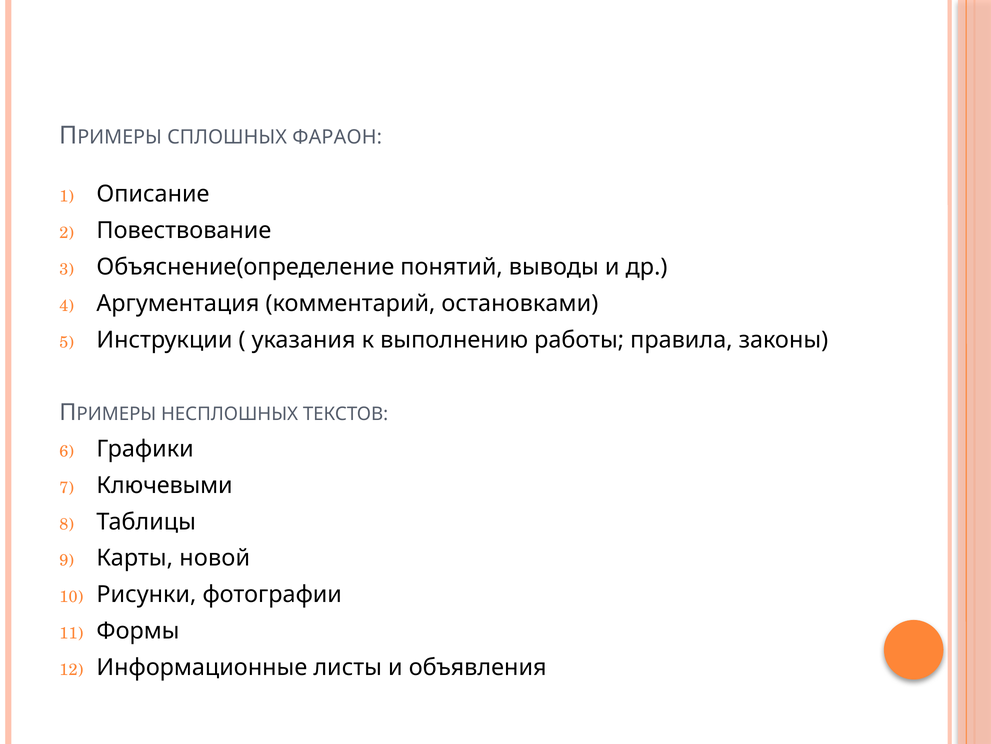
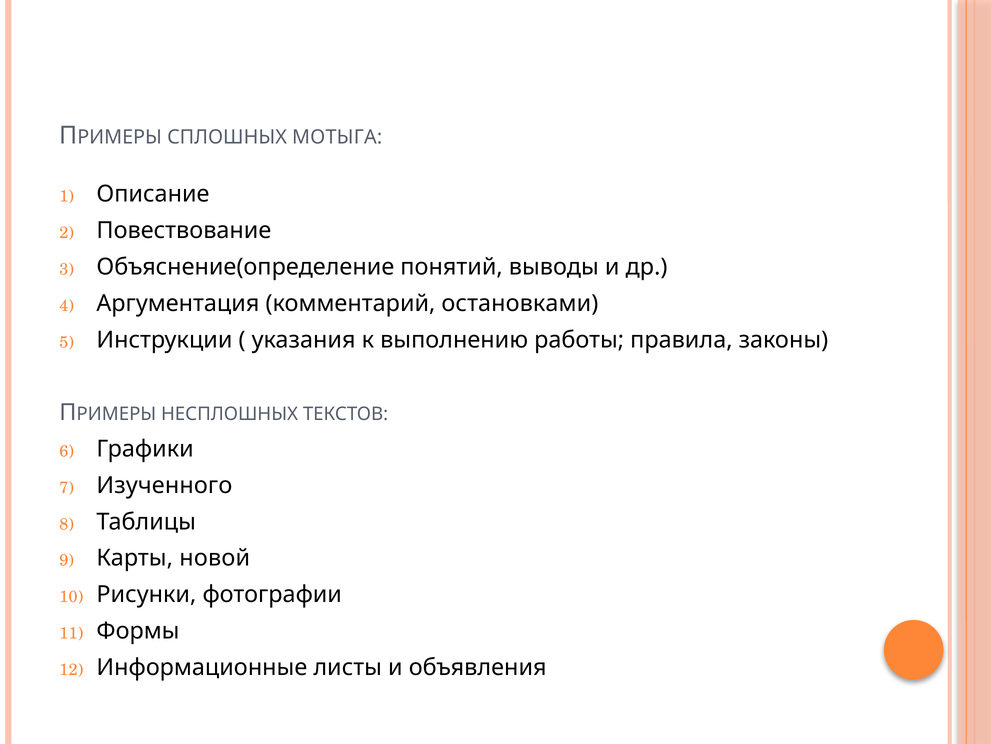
ФАРАОН: ФАРАОН -> МОТЫГА
Ключевыми: Ключевыми -> Изученного
